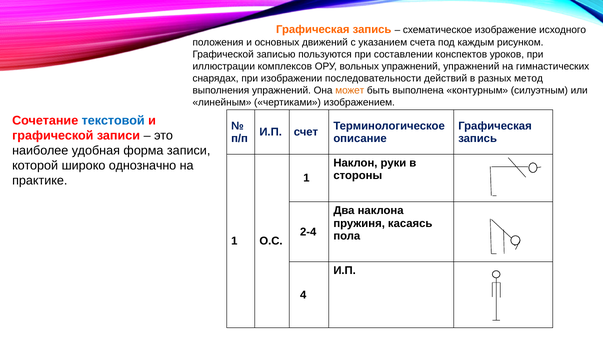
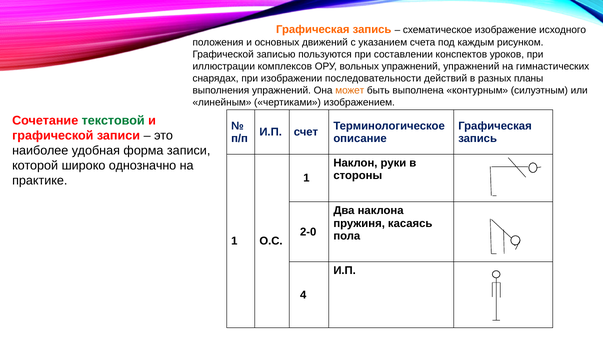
метод: метод -> планы
текстовой colour: blue -> green
2-4: 2-4 -> 2-0
